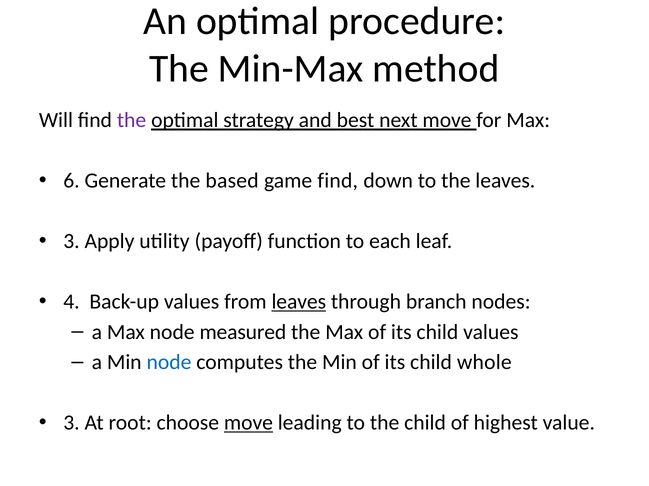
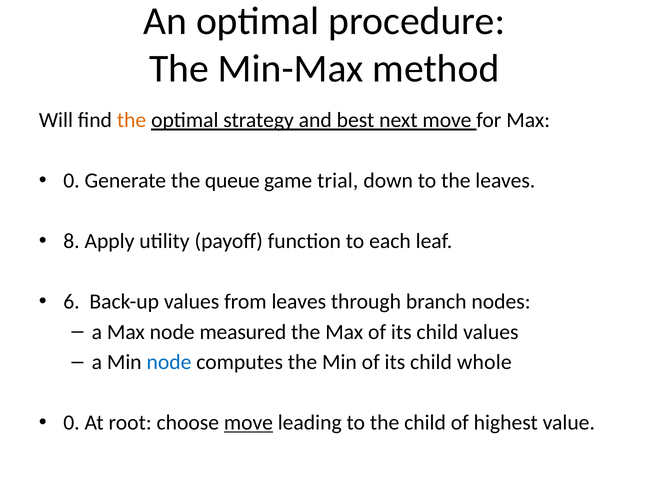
the at (132, 121) colour: purple -> orange
6 at (71, 181): 6 -> 0
based: based -> queue
game find: find -> trial
3 at (71, 242): 3 -> 8
4: 4 -> 6
leaves at (299, 302) underline: present -> none
3 at (71, 423): 3 -> 0
